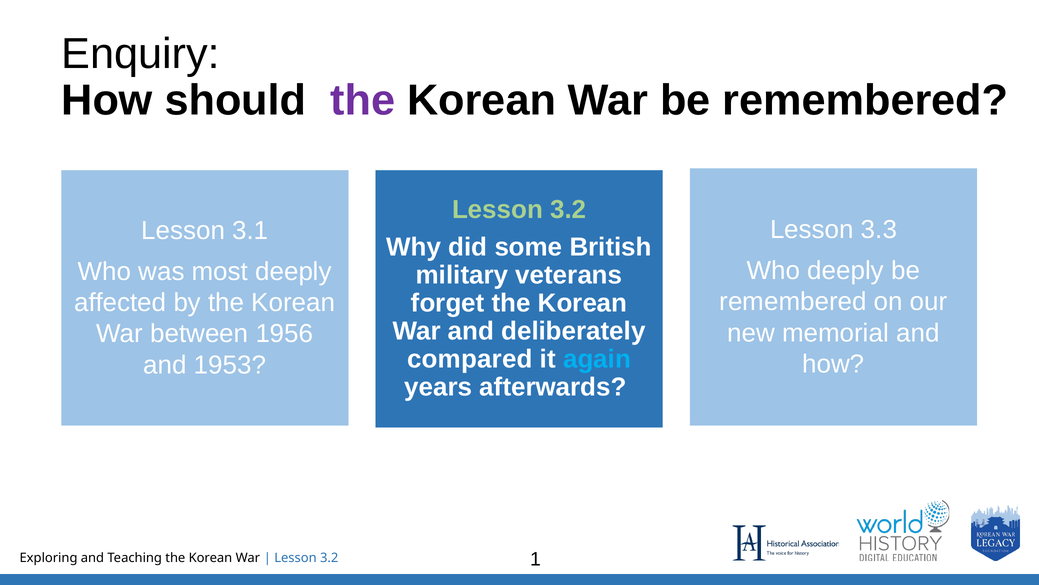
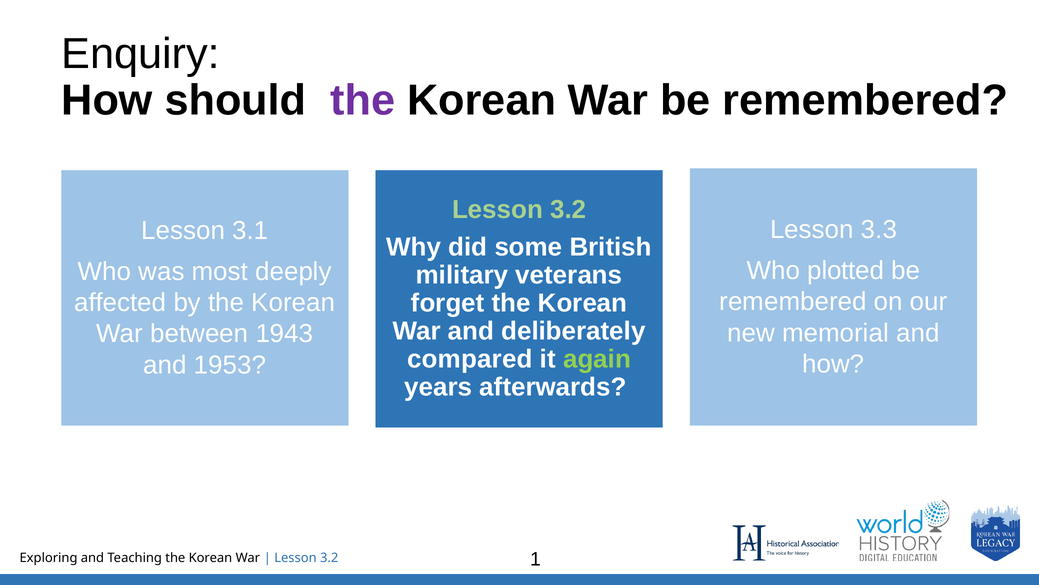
Who deeply: deeply -> plotted
1956: 1956 -> 1943
again colour: light blue -> light green
